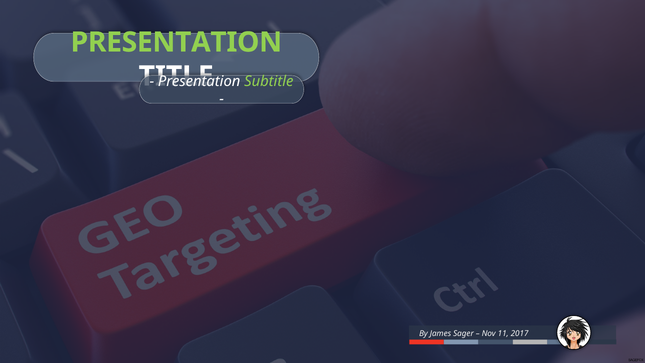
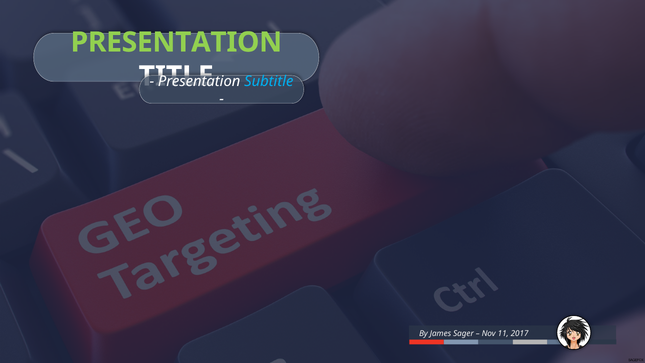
Subtitle colour: light green -> light blue
